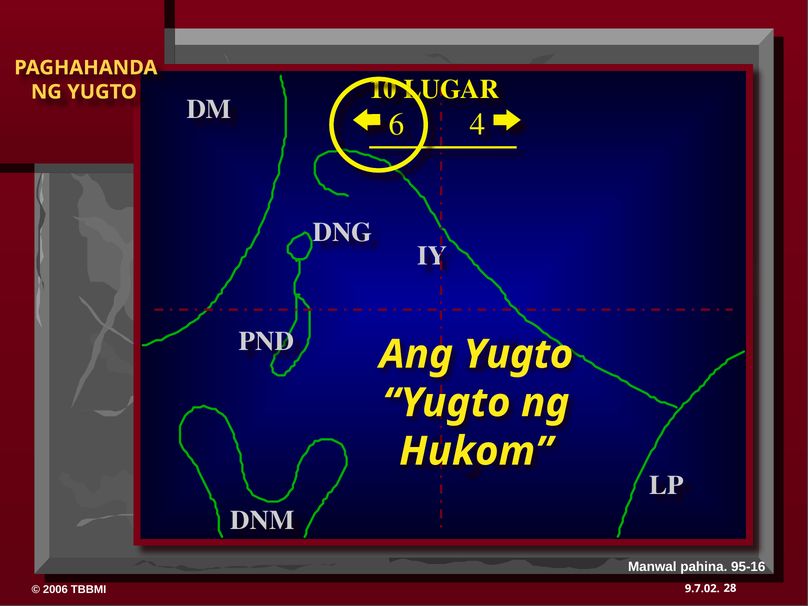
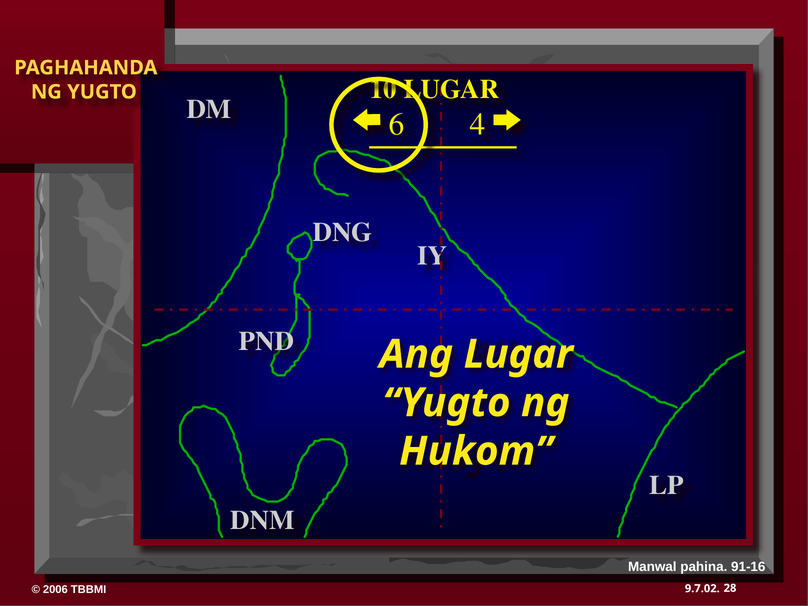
Ang Yugto: Yugto -> Lugar
95-16: 95-16 -> 91-16
